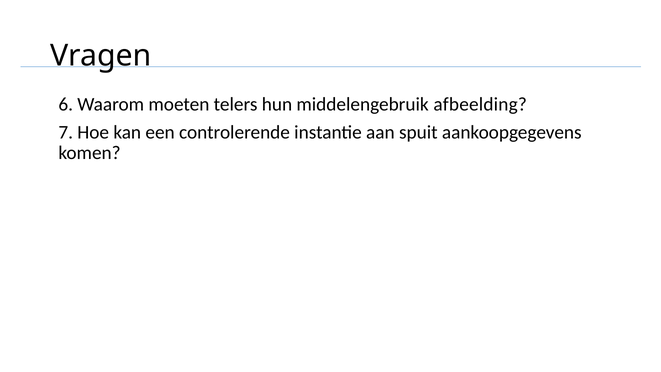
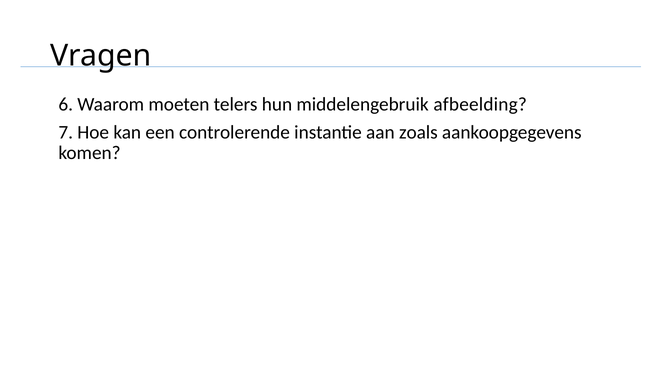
spuit: spuit -> zoals
